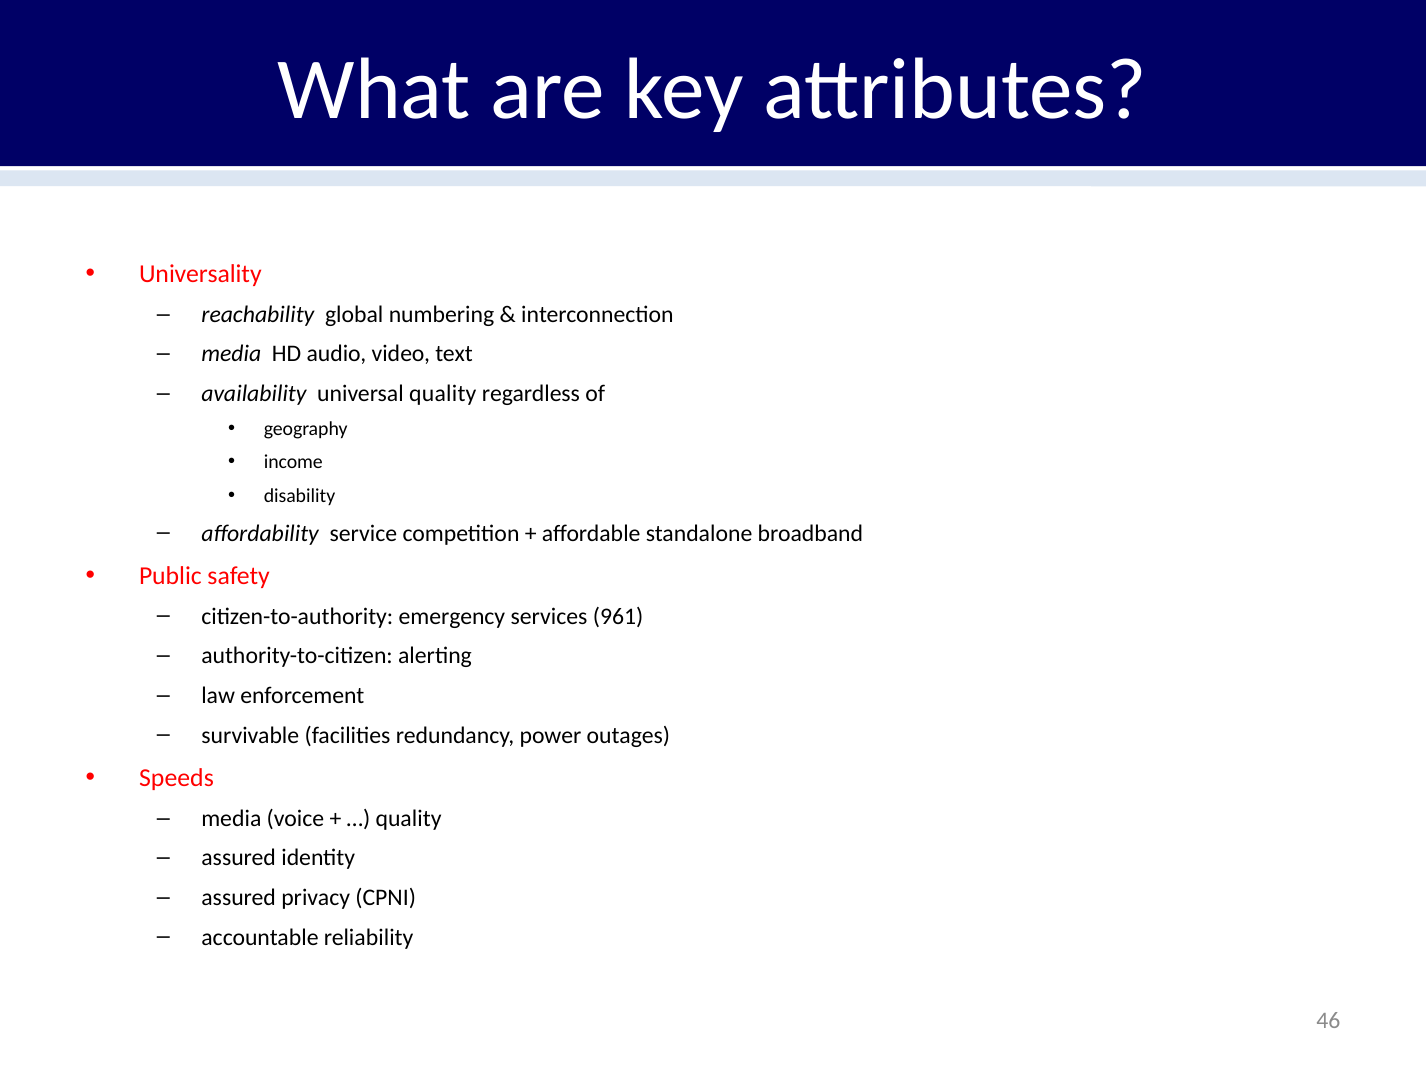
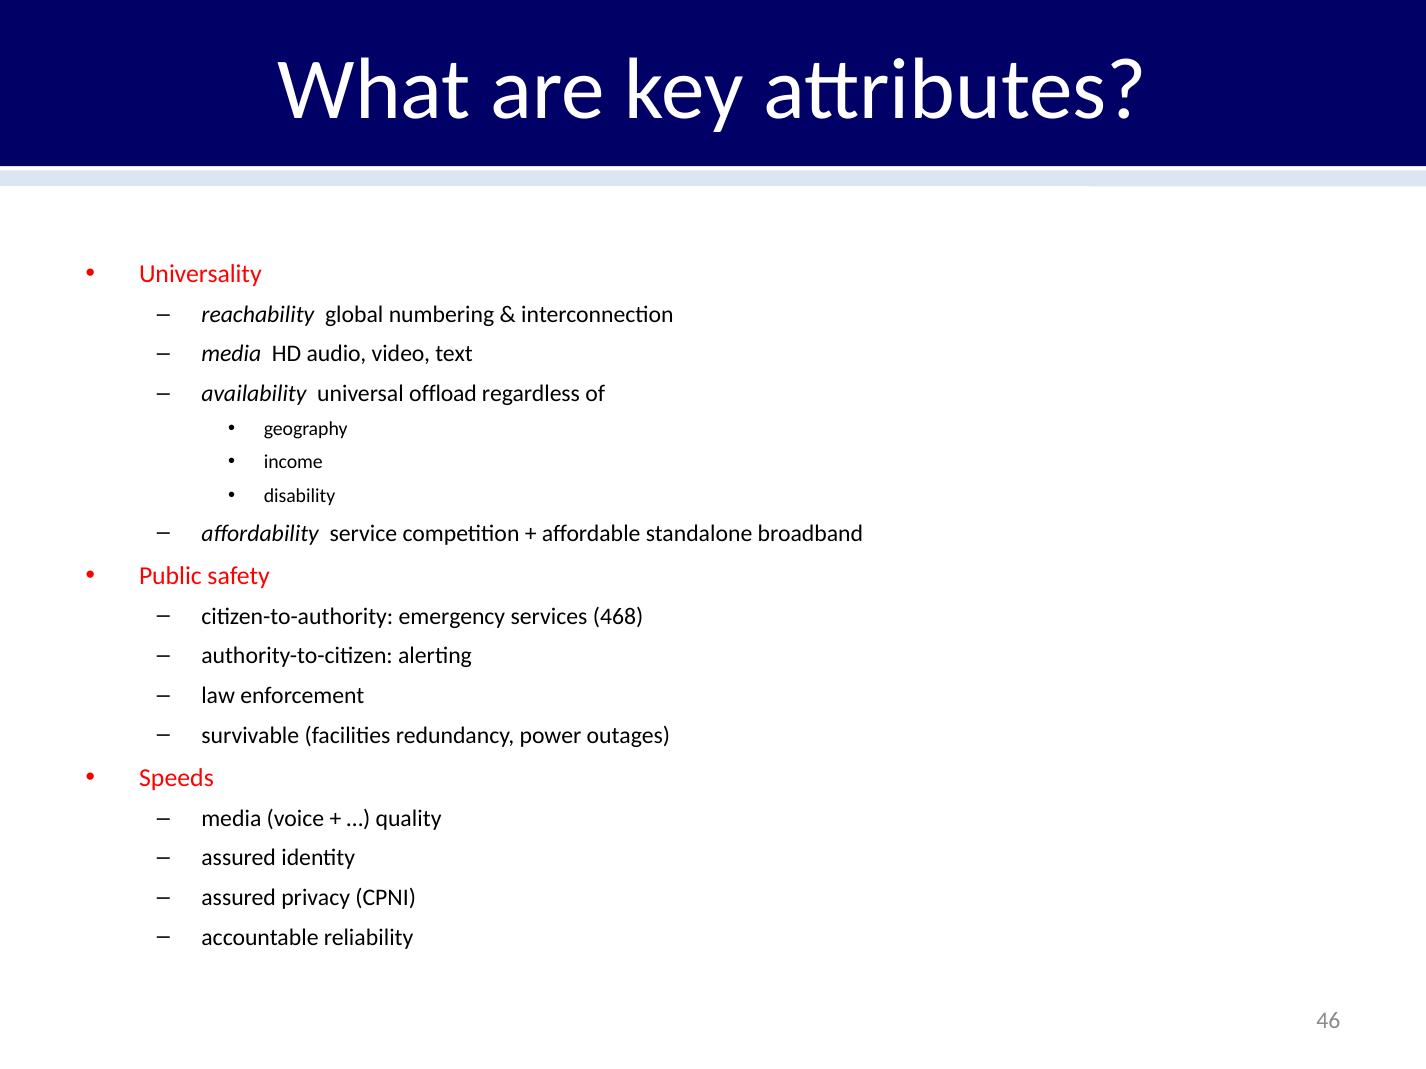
universal quality: quality -> offload
961: 961 -> 468
